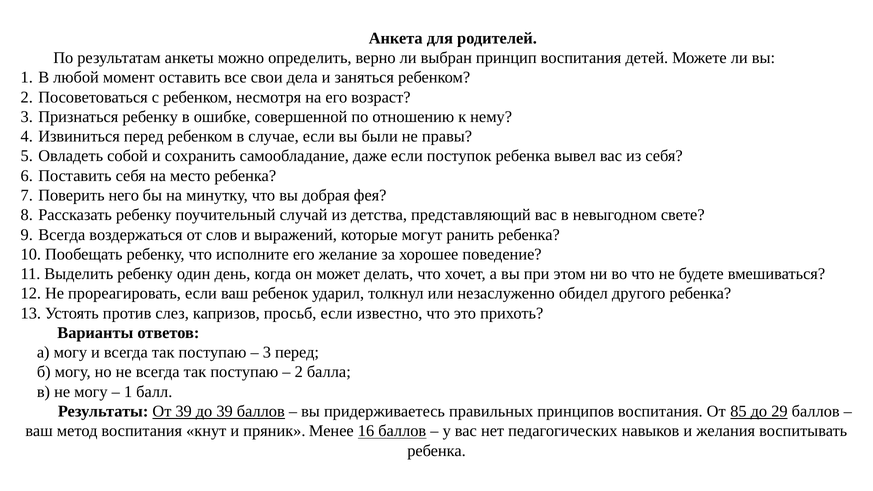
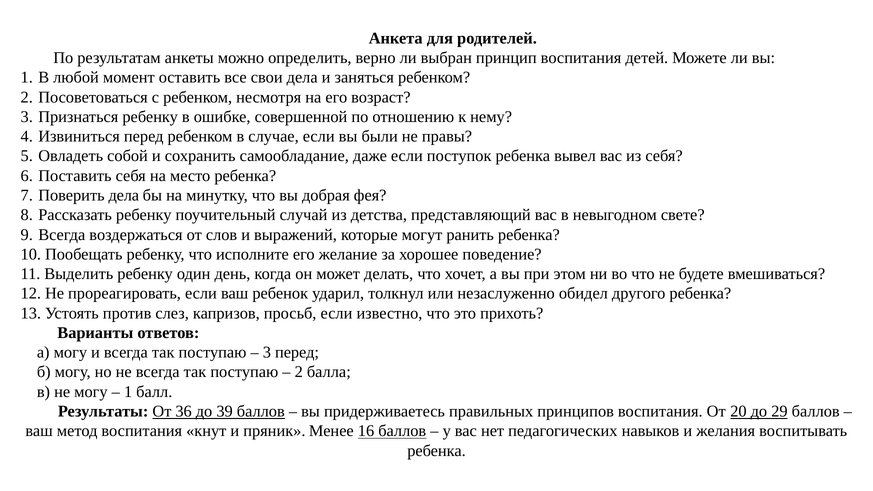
Поверить него: него -> дела
От 39: 39 -> 36
85: 85 -> 20
